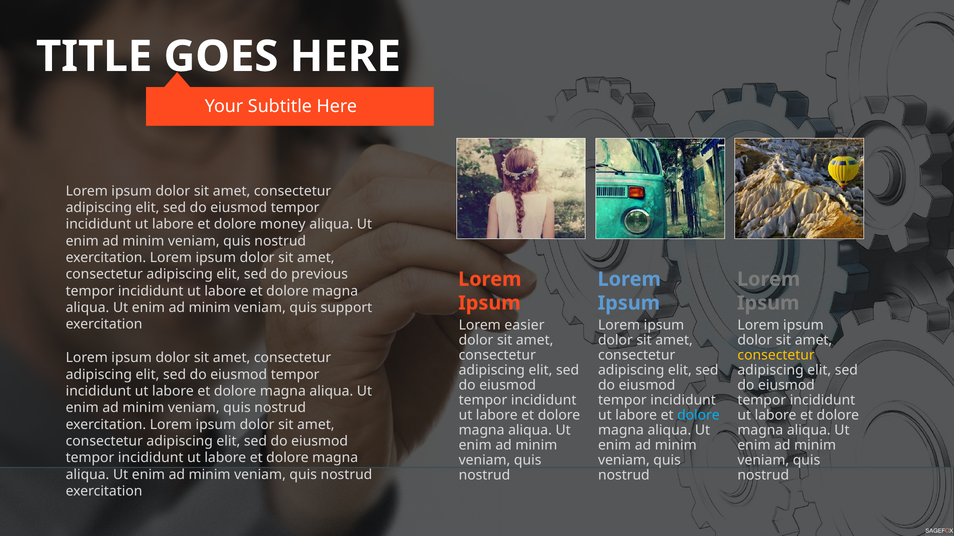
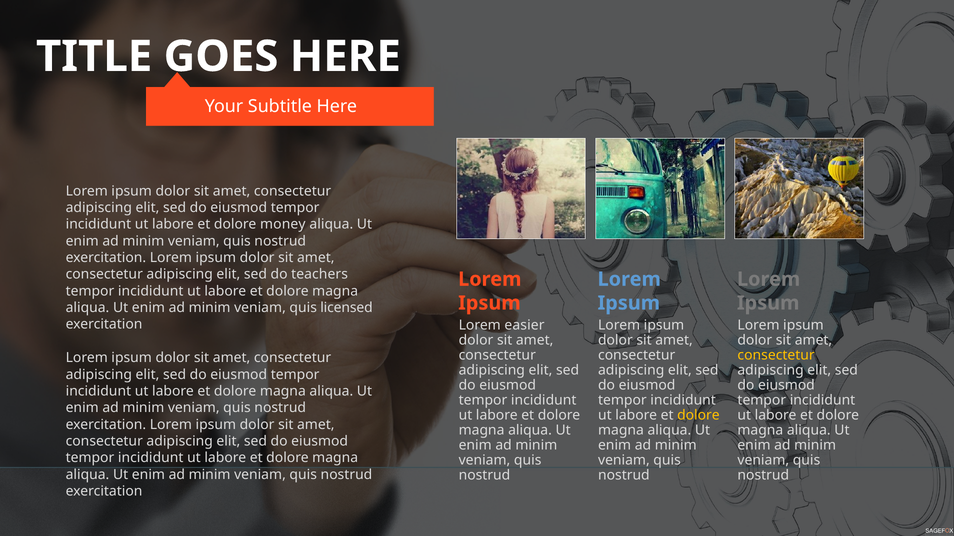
previous: previous -> teachers
support: support -> licensed
dolore at (698, 416) colour: light blue -> yellow
